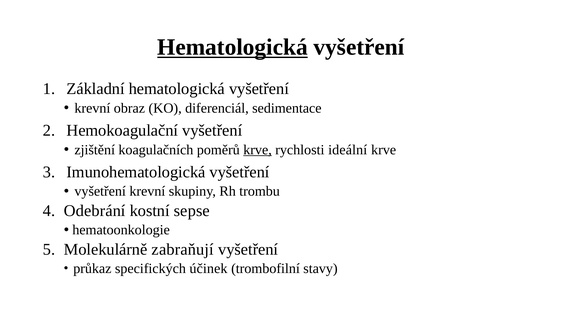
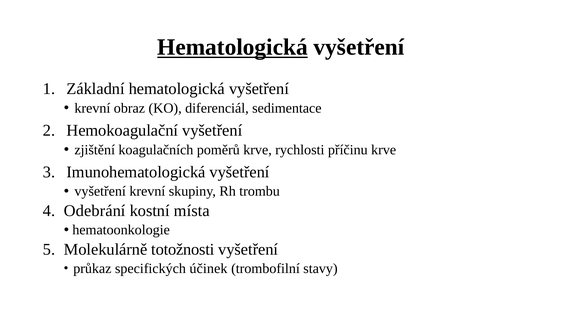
krve at (258, 150) underline: present -> none
ideální: ideální -> příčinu
sepse: sepse -> místa
zabraňují: zabraňují -> totožnosti
